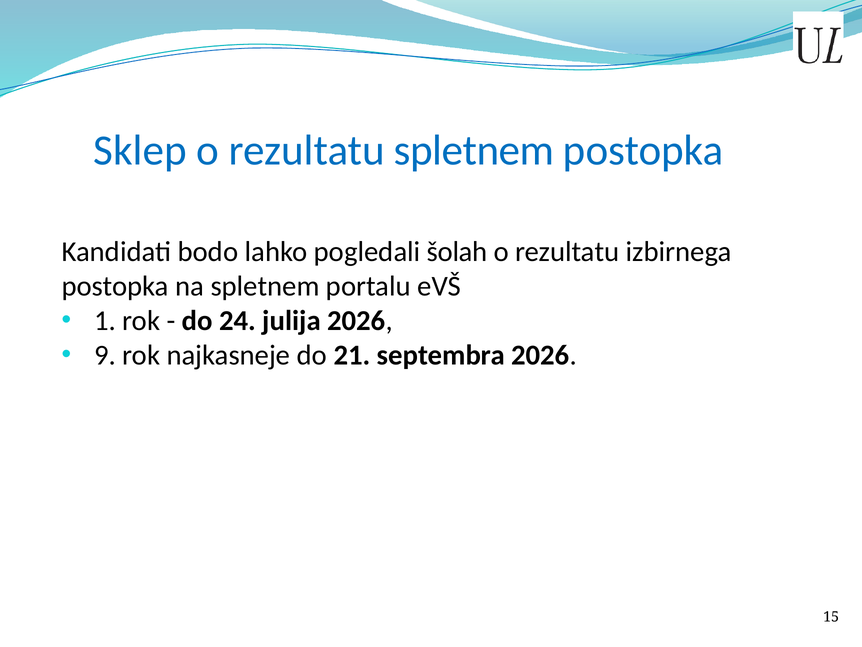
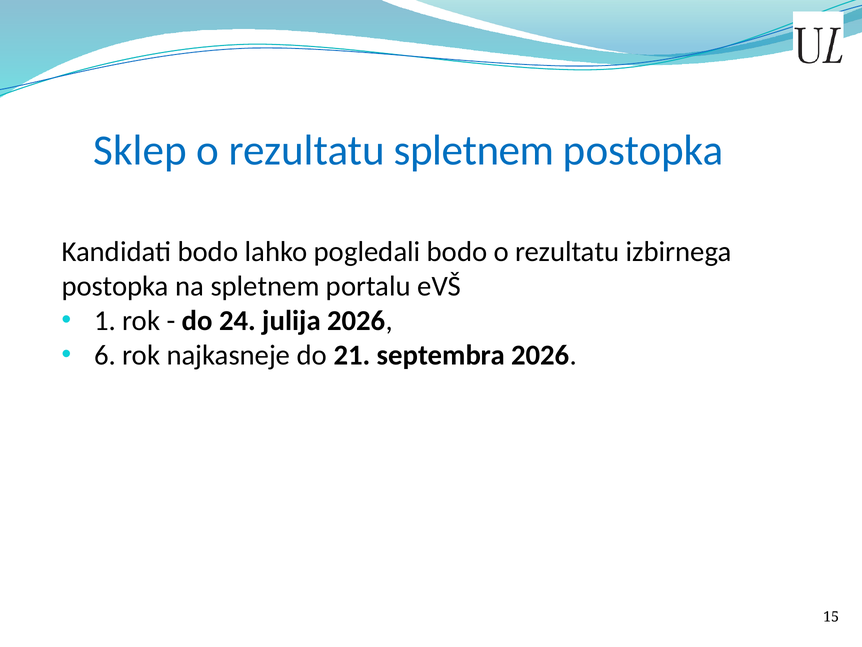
pogledali šolah: šolah -> bodo
9: 9 -> 6
